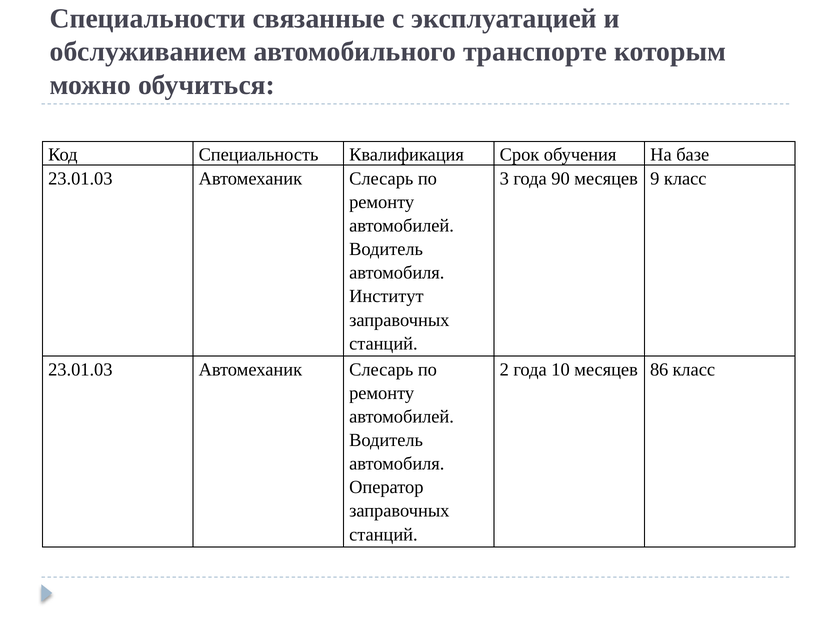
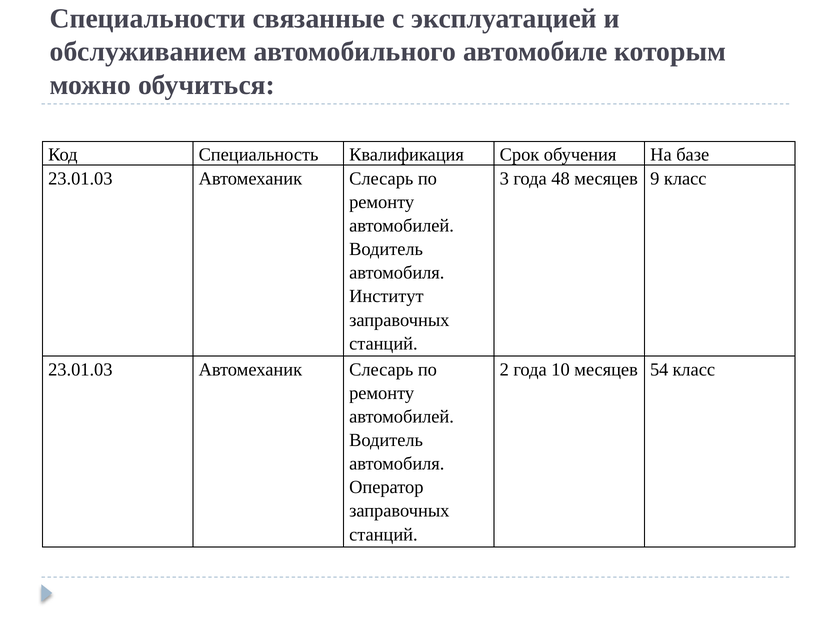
транспорте: транспорте -> автомобиле
90: 90 -> 48
86: 86 -> 54
